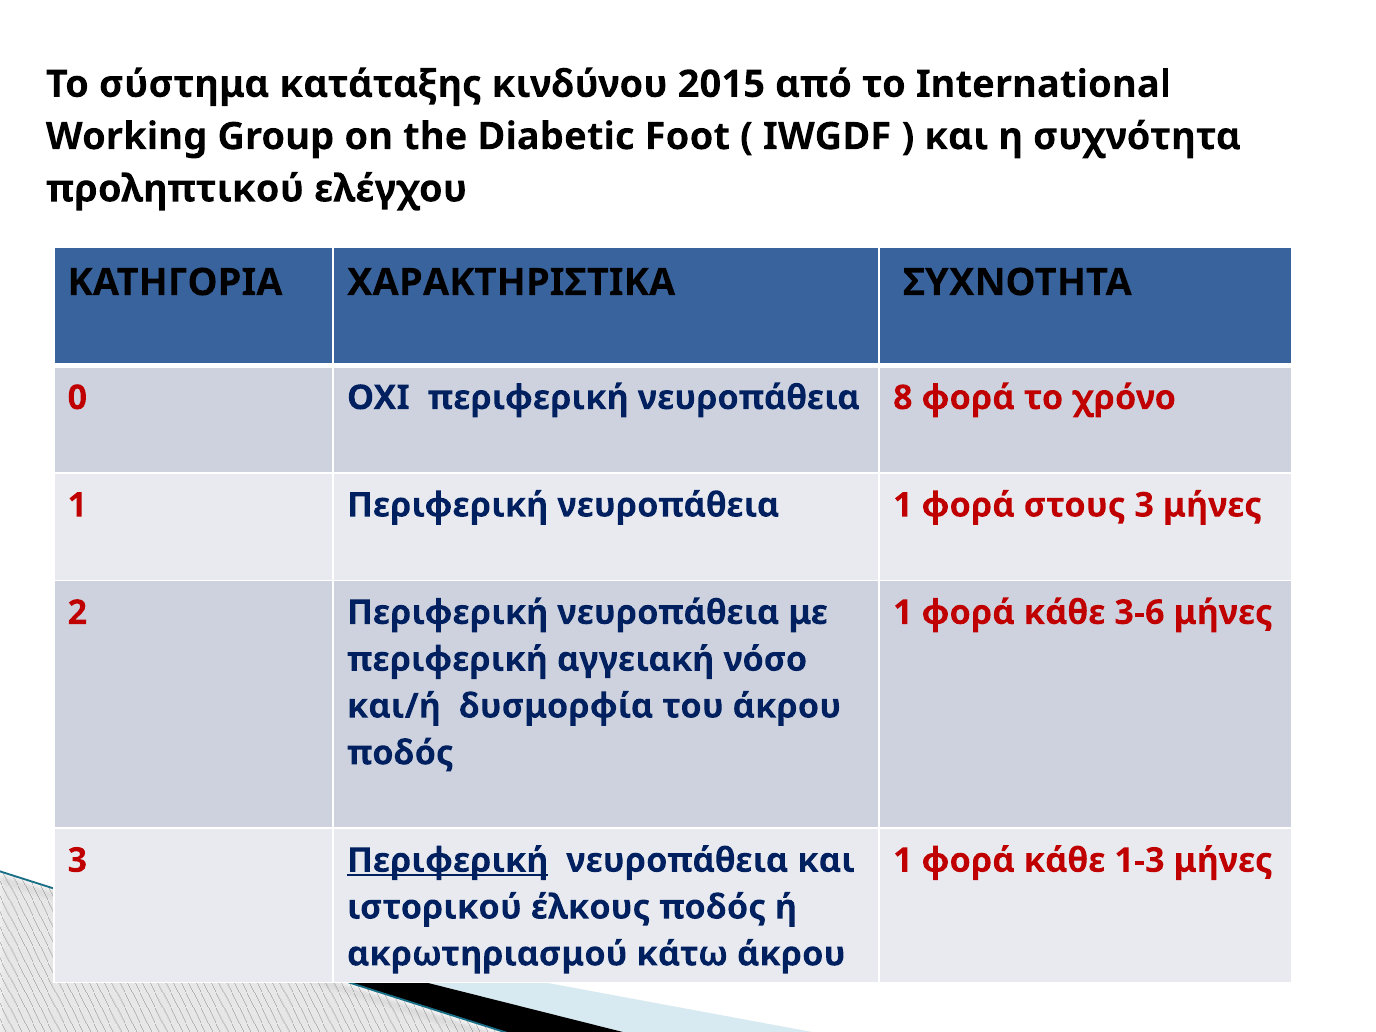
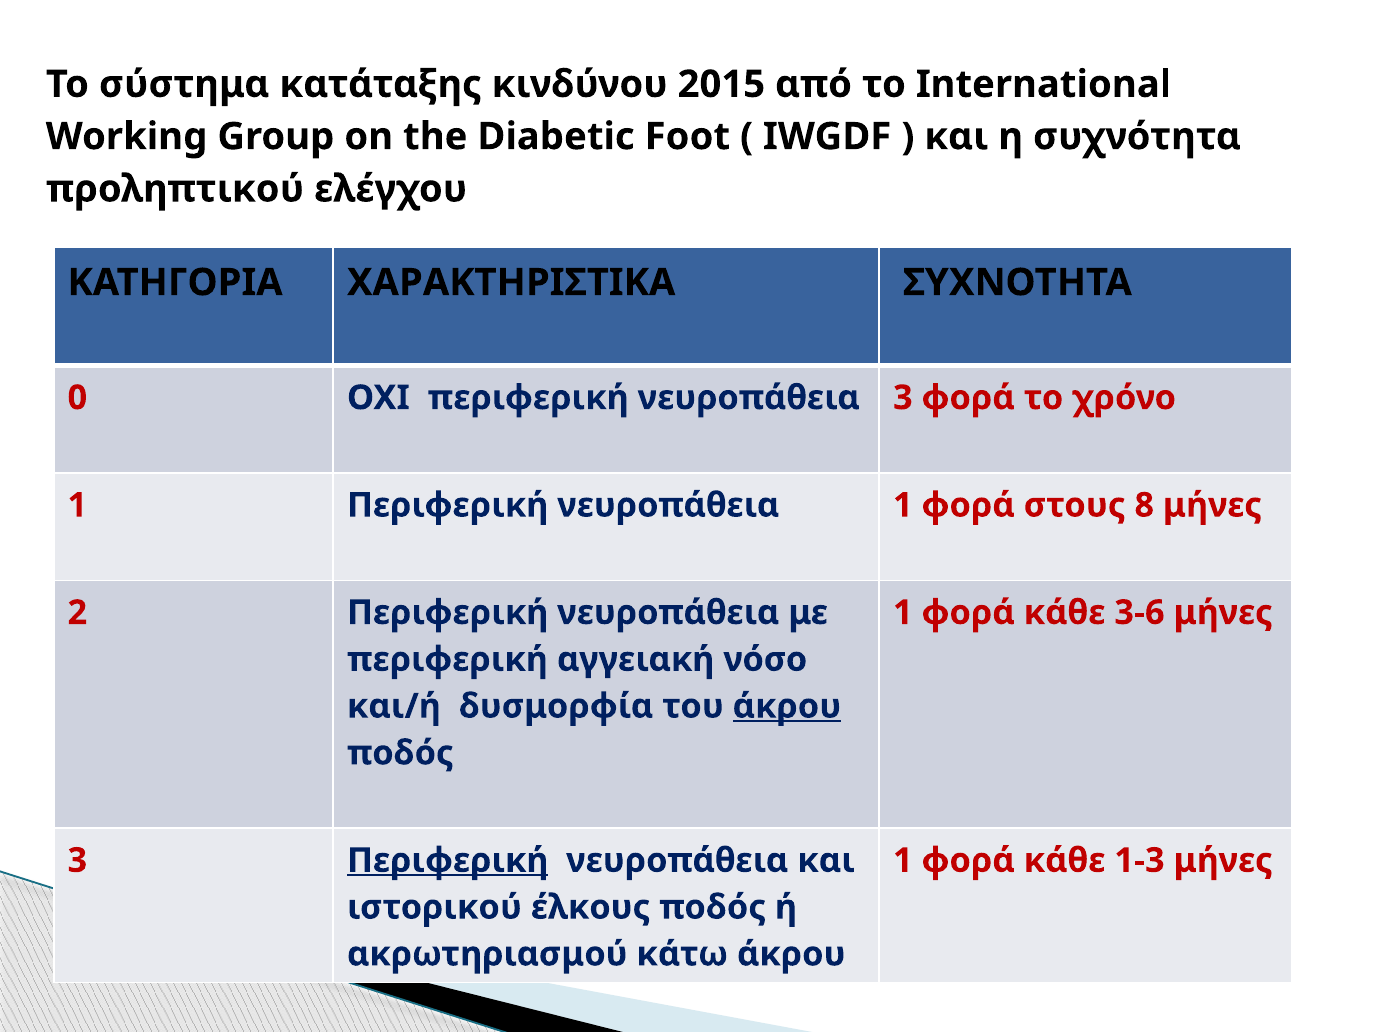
νευροπάθεια 8: 8 -> 3
στους 3: 3 -> 8
άκρου at (787, 706) underline: none -> present
